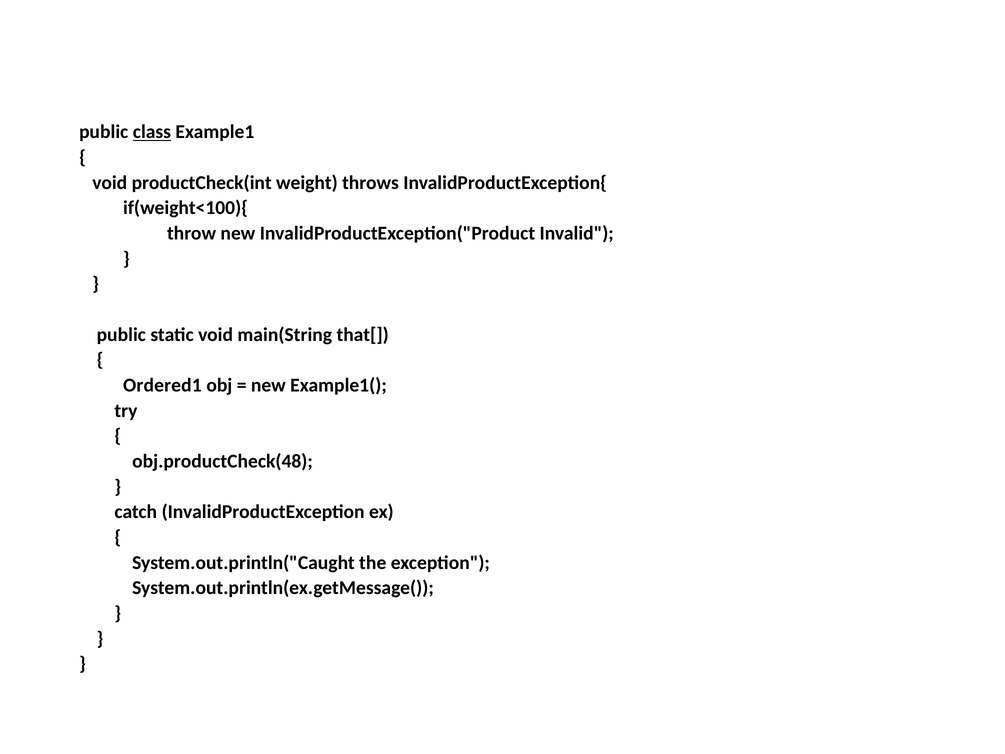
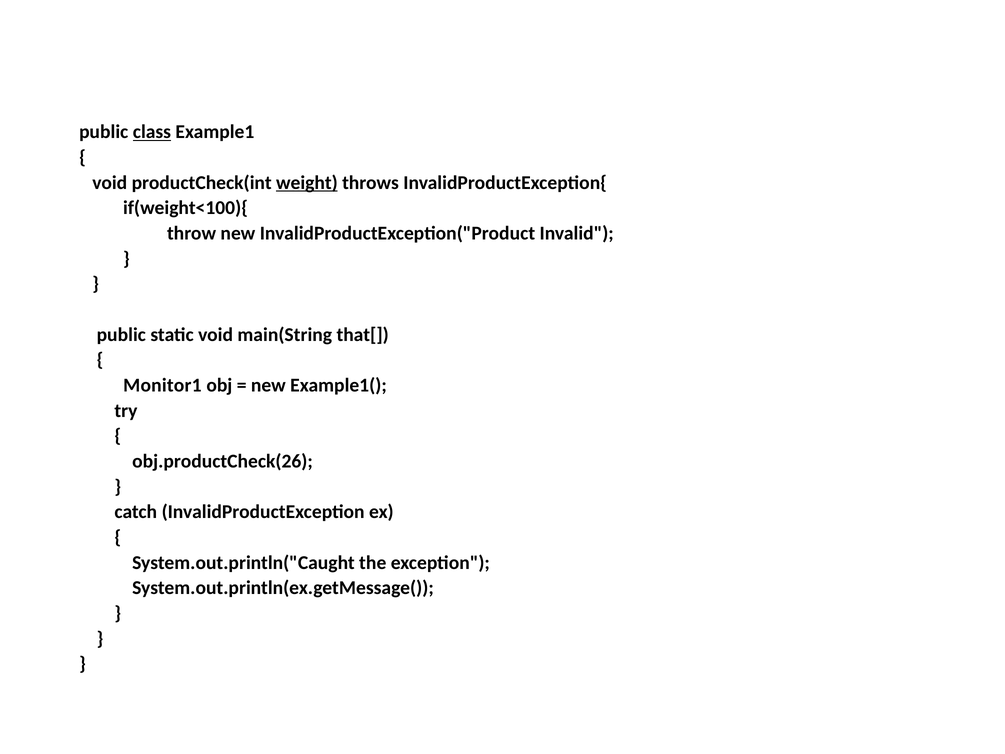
weight underline: none -> present
Ordered1: Ordered1 -> Monitor1
obj.productCheck(48: obj.productCheck(48 -> obj.productCheck(26
